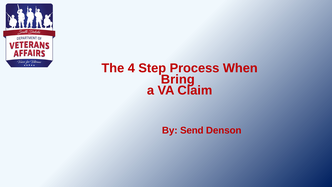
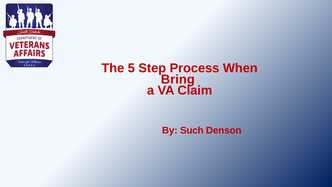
4: 4 -> 5
Send: Send -> Such
